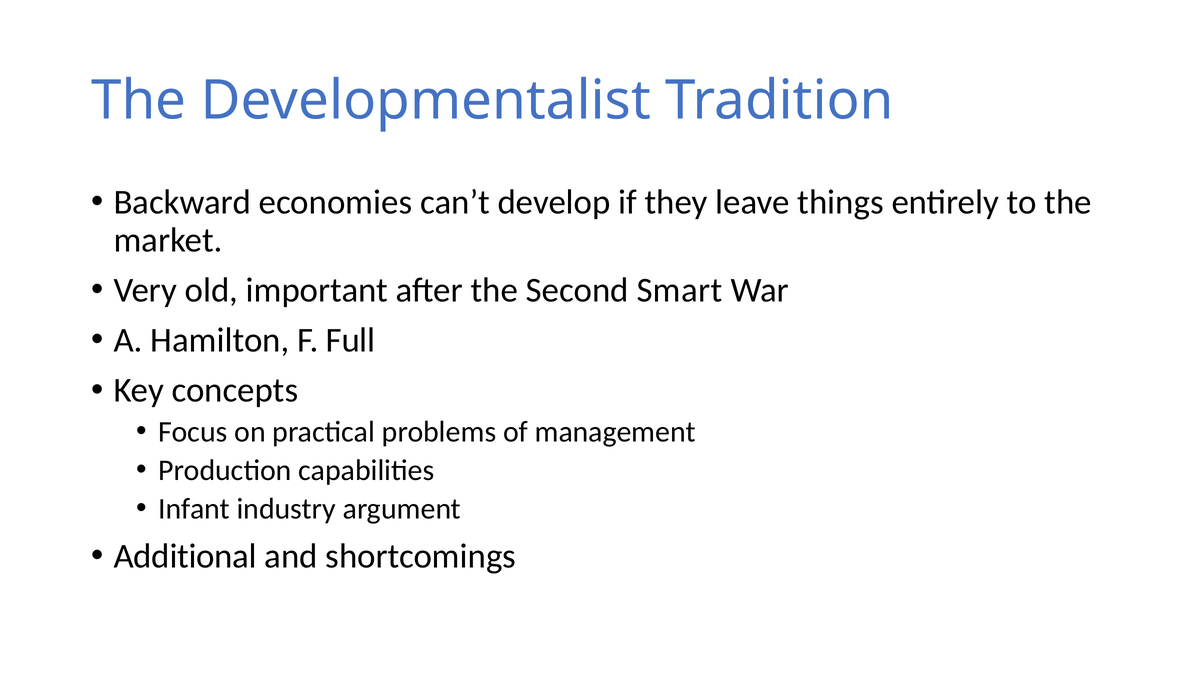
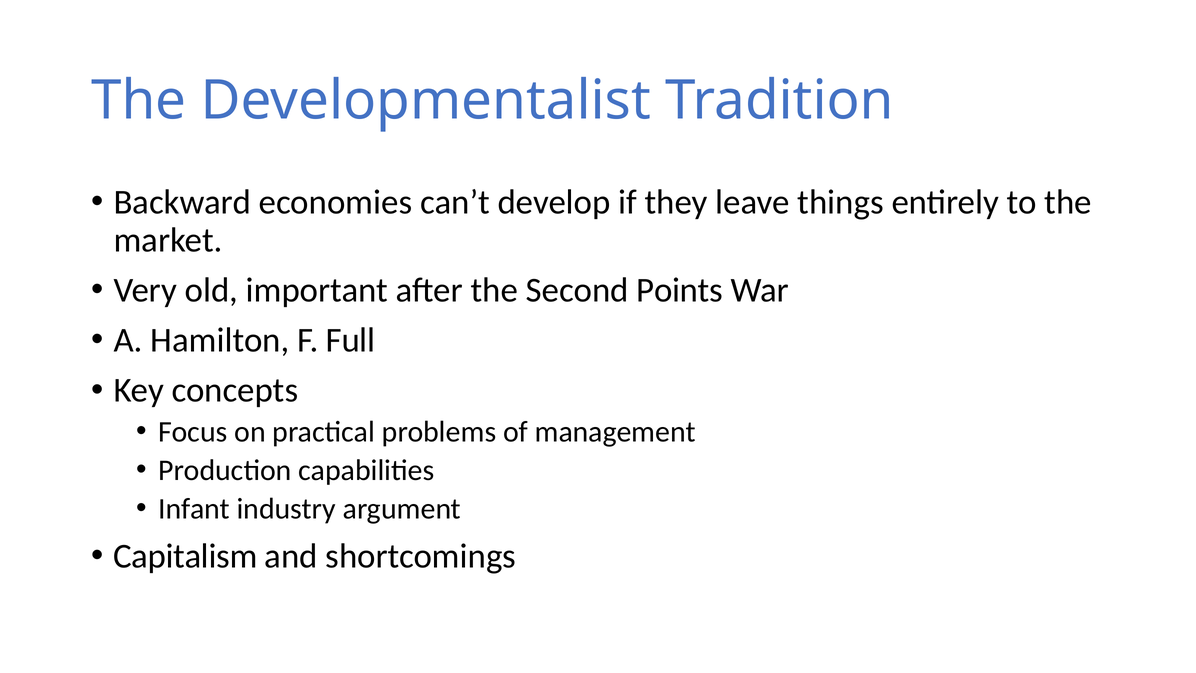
Smart: Smart -> Points
Additional: Additional -> Capitalism
